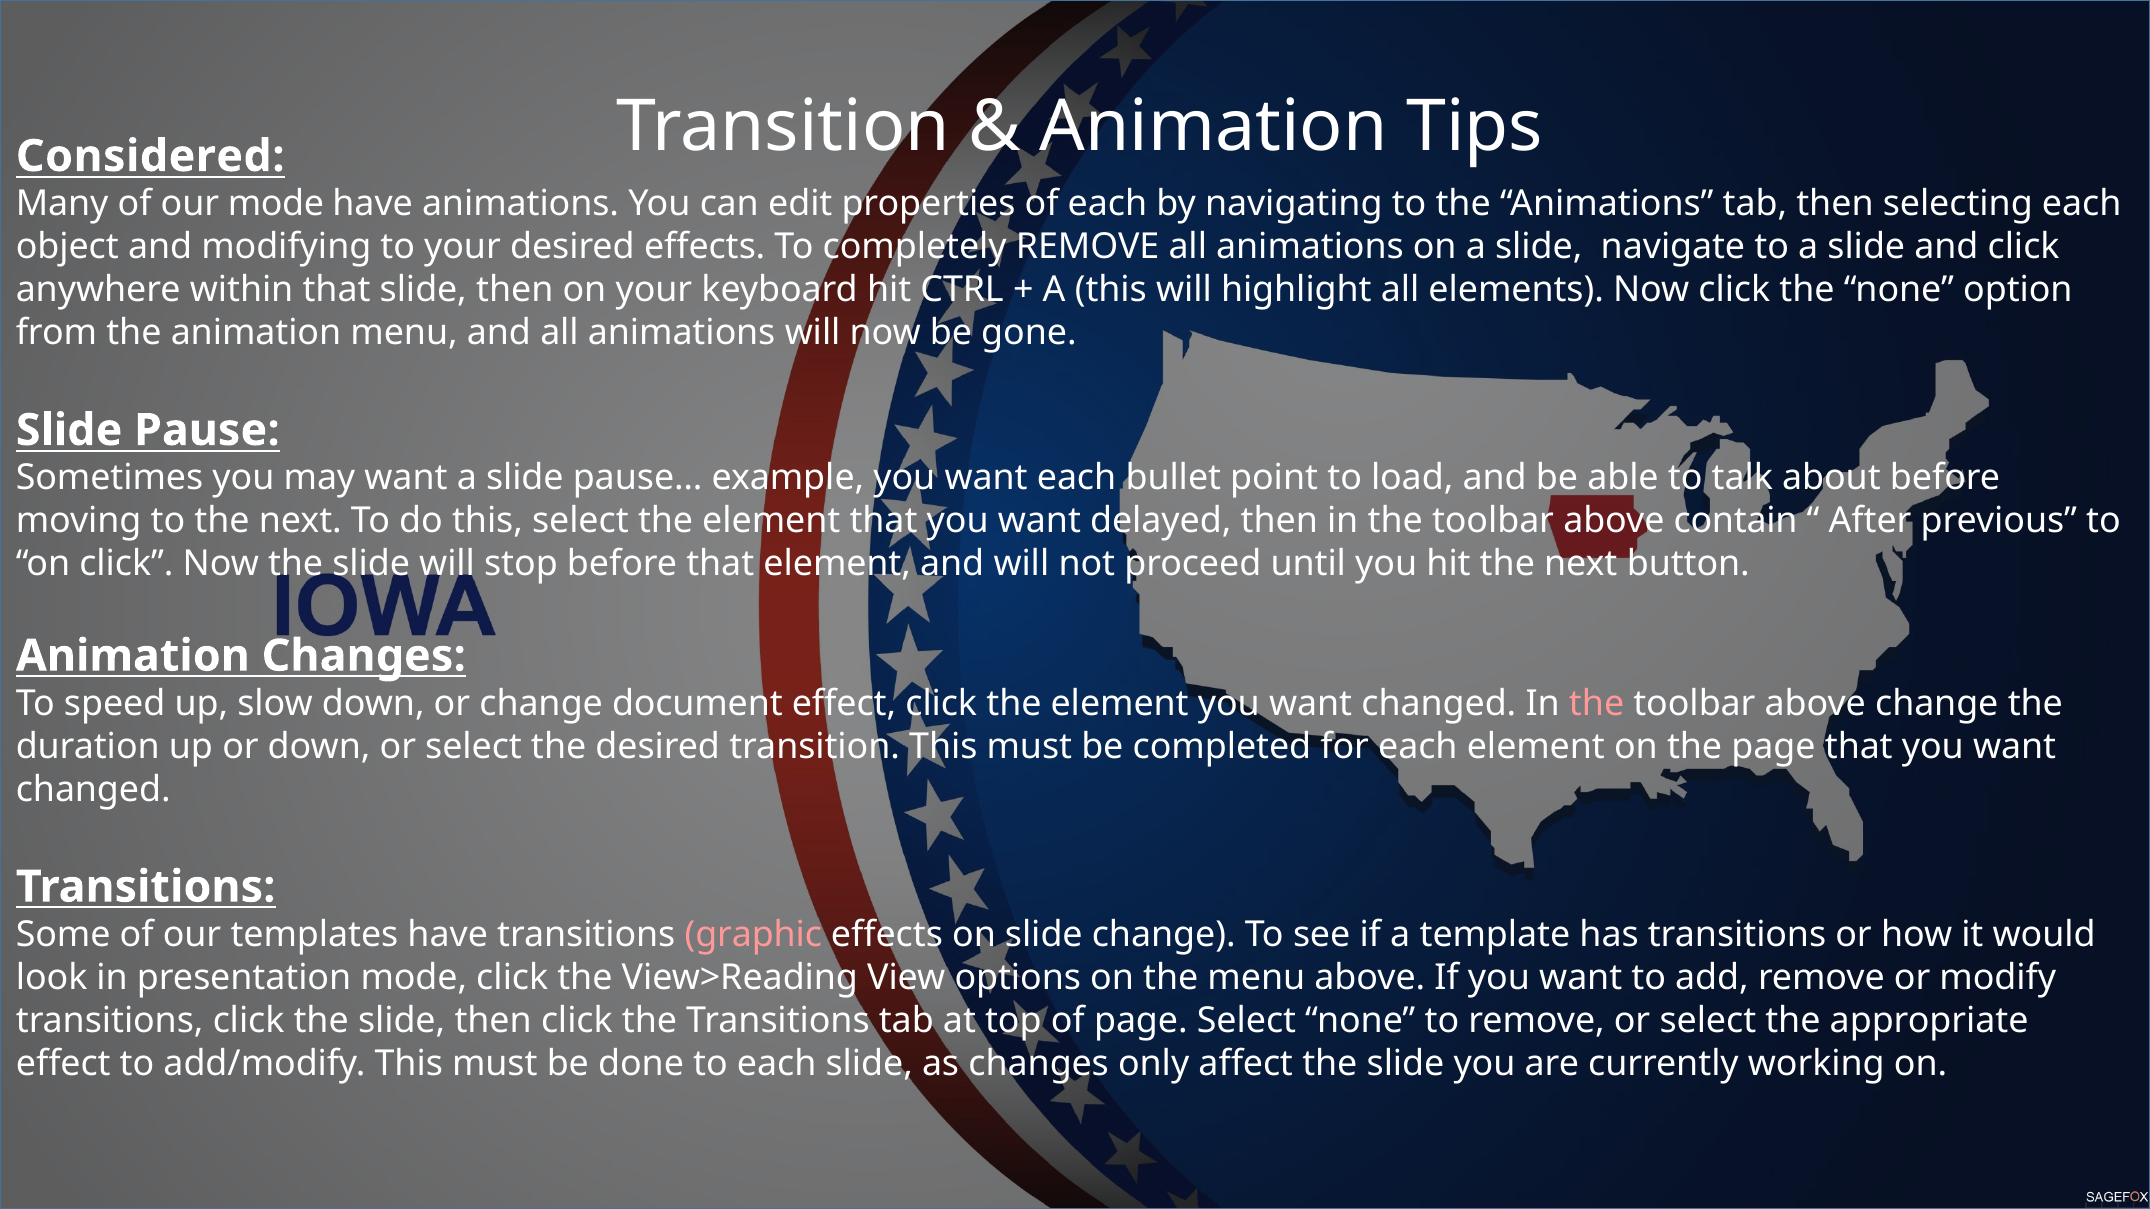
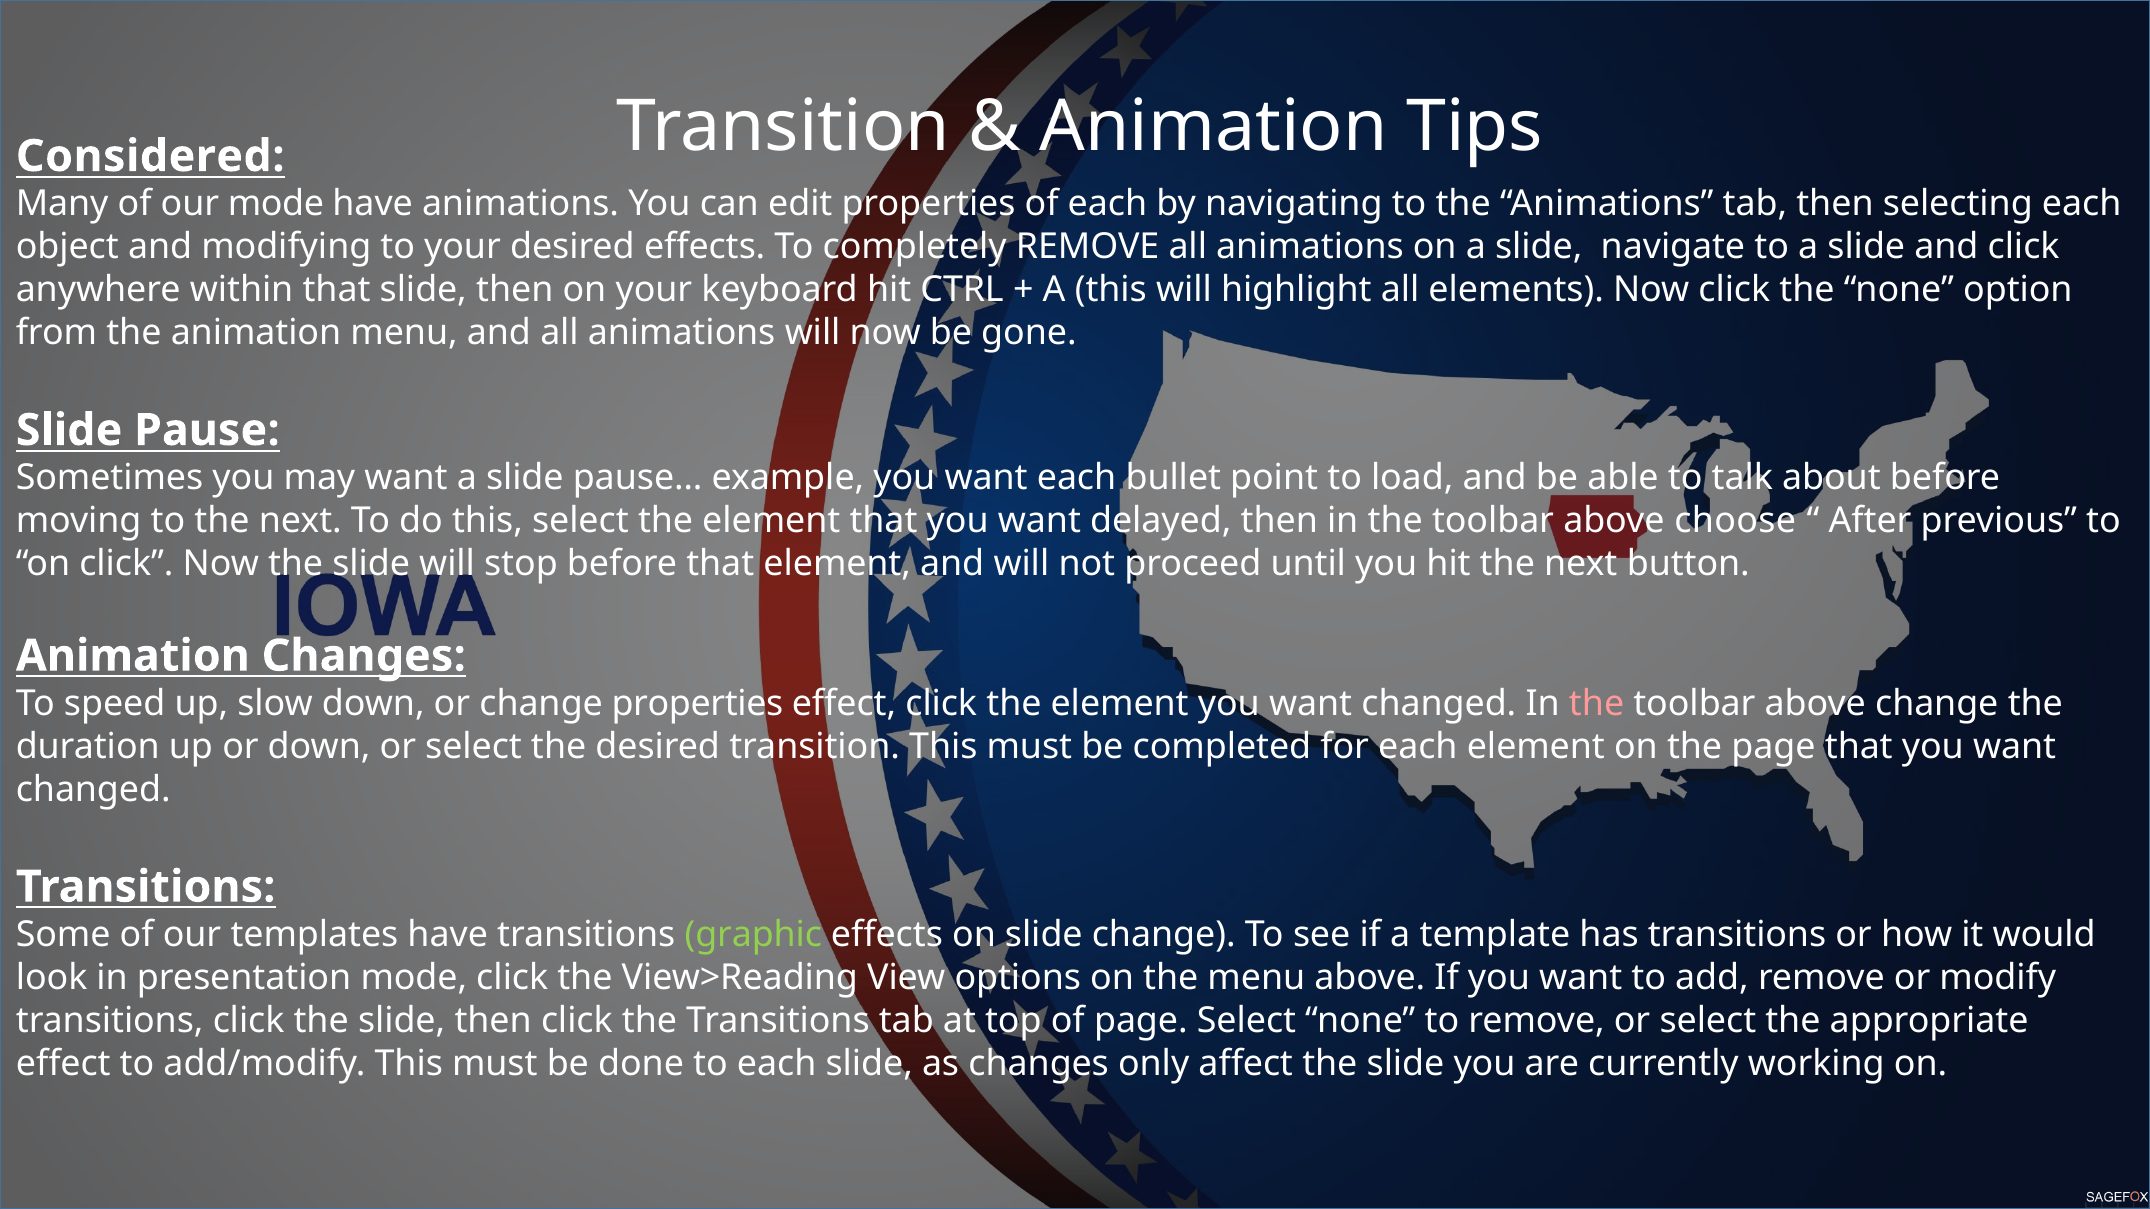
contain: contain -> choose
change document: document -> properties
graphic colour: pink -> light green
